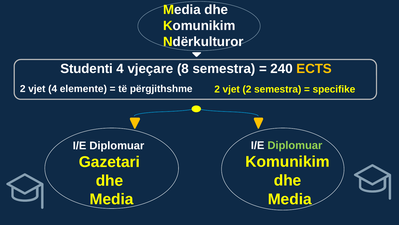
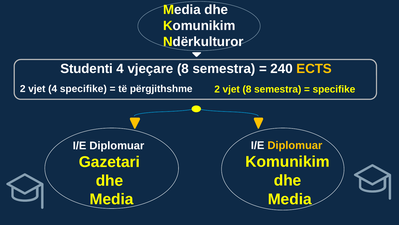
4 elemente: elemente -> specifike
vjet 2: 2 -> 8
Diplomuar at (295, 145) colour: light green -> yellow
